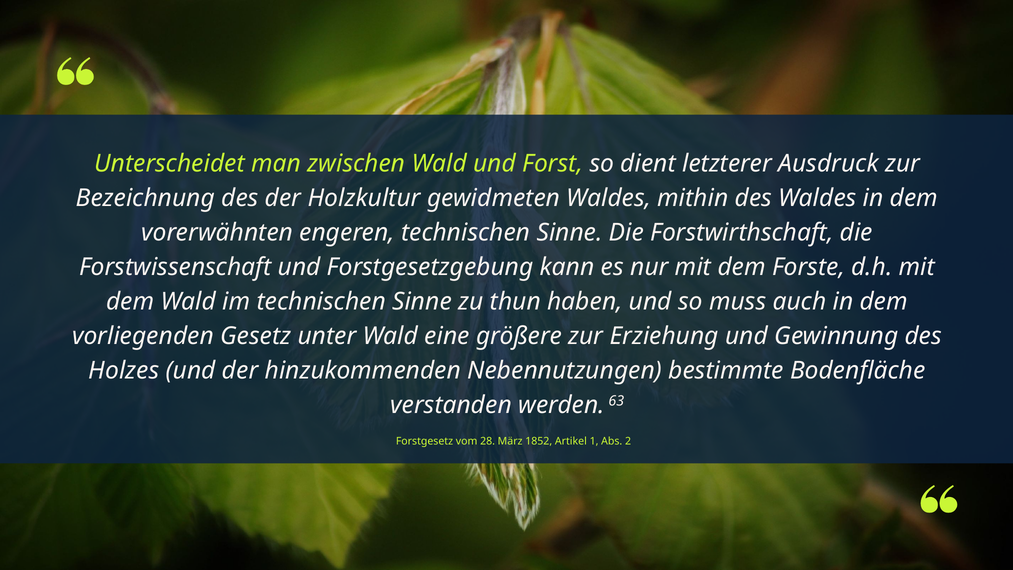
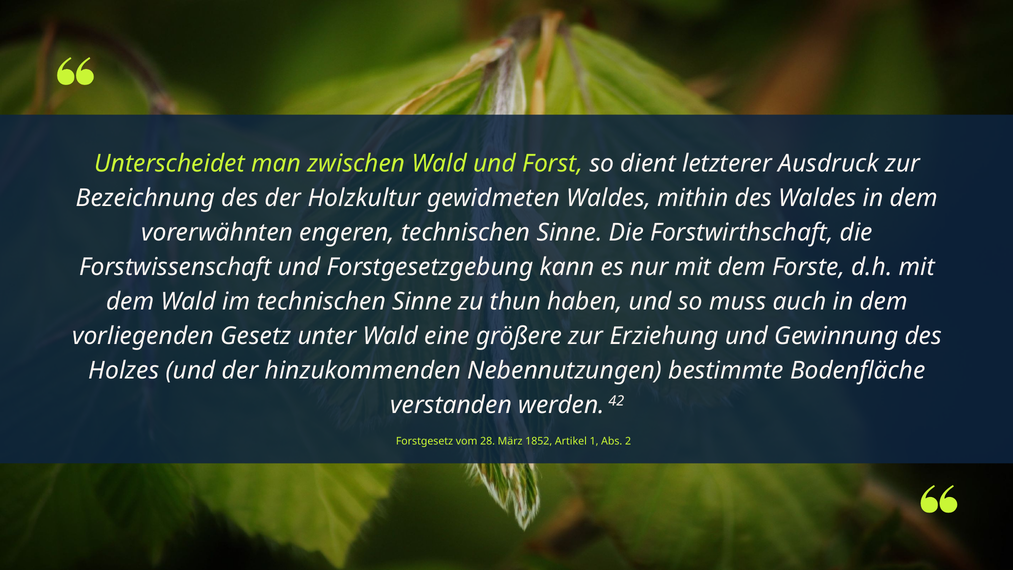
63: 63 -> 42
